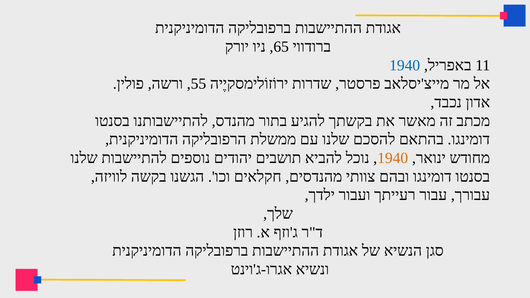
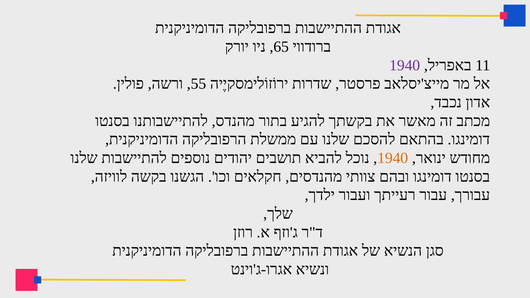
1940 at (405, 65) colour: blue -> purple
